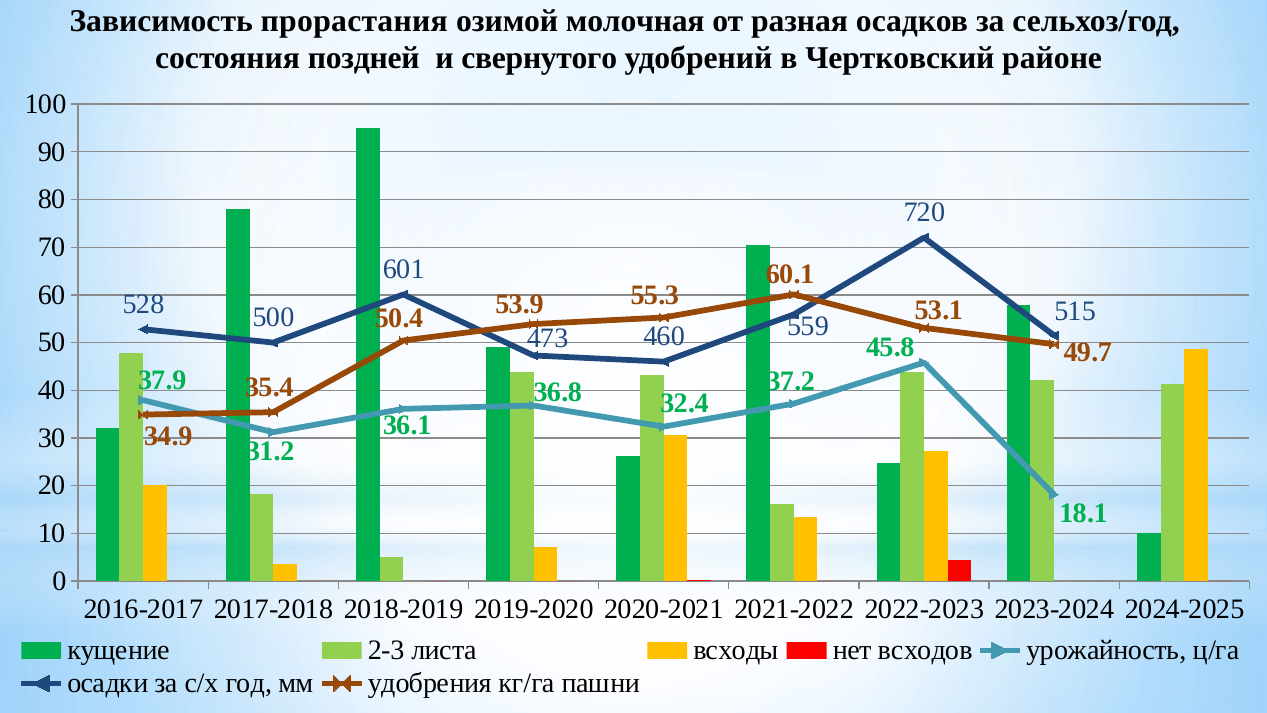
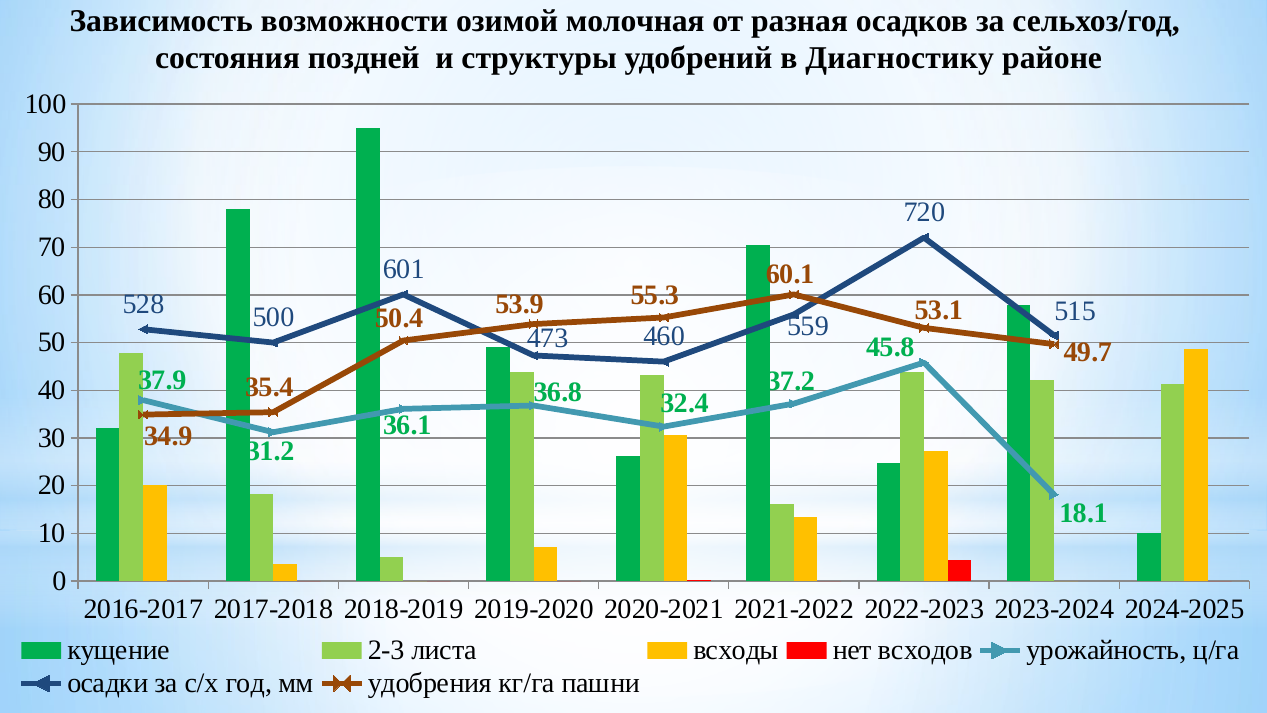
прорастания: прорастания -> возможности
свернутого: свернутого -> структуры
Чертковский: Чертковский -> Диагностику
